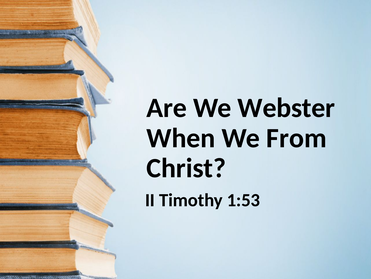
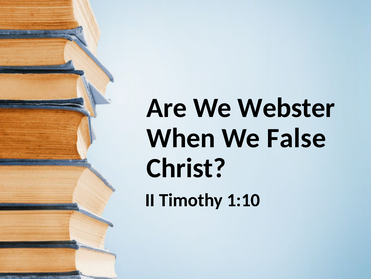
From: From -> False
1:53: 1:53 -> 1:10
